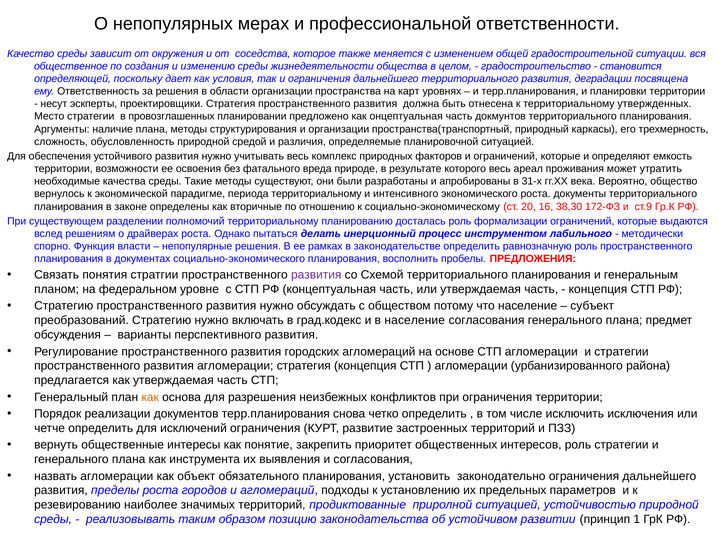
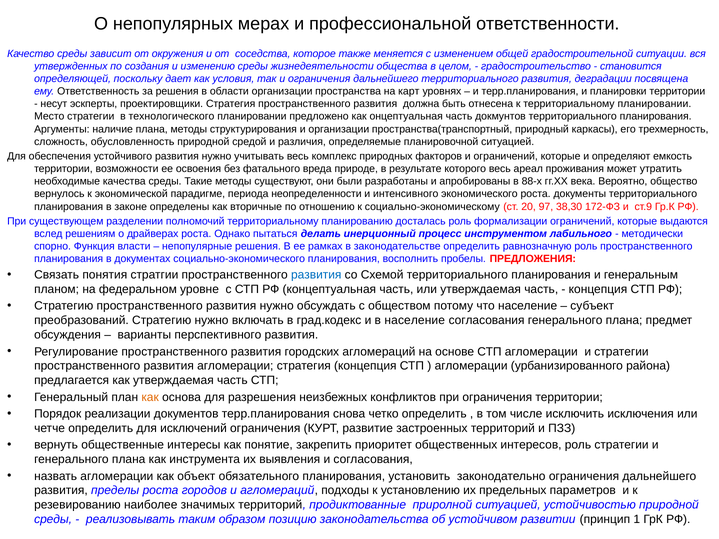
общественное: общественное -> утвержденных
территориальному утвержденных: утвержденных -> планировании
провозглашенных: провозглашенных -> технологического
31-х: 31-х -> 88-х
периода территориальному: территориальному -> неопределенности
16: 16 -> 97
развития at (316, 275) colour: purple -> blue
